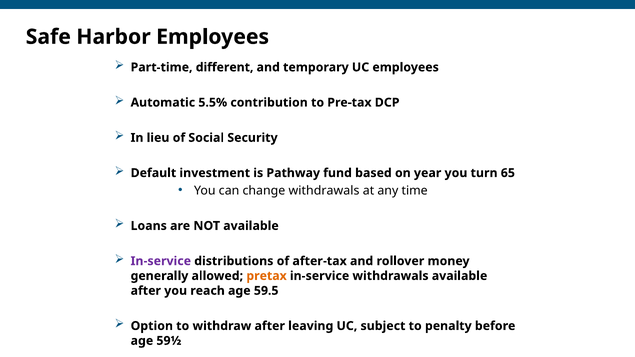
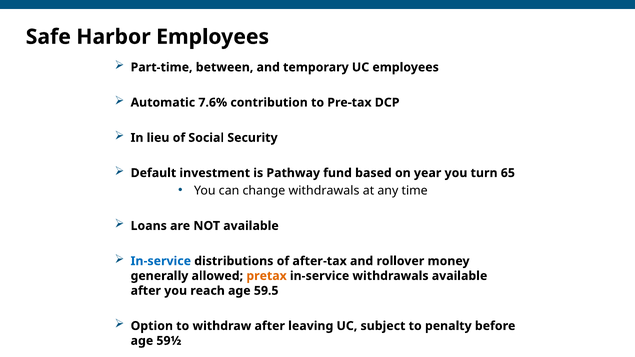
different: different -> between
5.5%: 5.5% -> 7.6%
In-service at (161, 261) colour: purple -> blue
